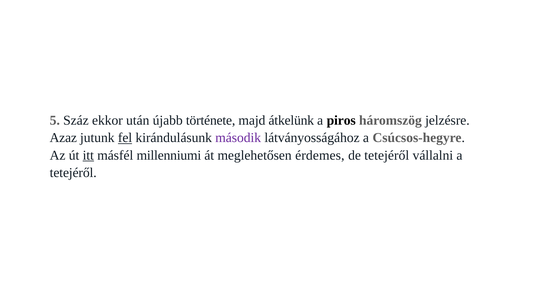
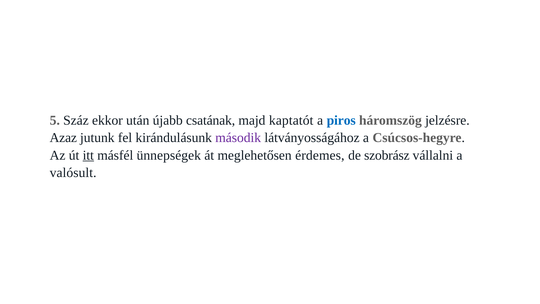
története: története -> csatának
átkelünk: átkelünk -> kaptatót
piros colour: black -> blue
fel underline: present -> none
millenniumi: millenniumi -> ünnepségek
de tetejéről: tetejéről -> szobrász
tetejéről at (73, 172): tetejéről -> valósult
